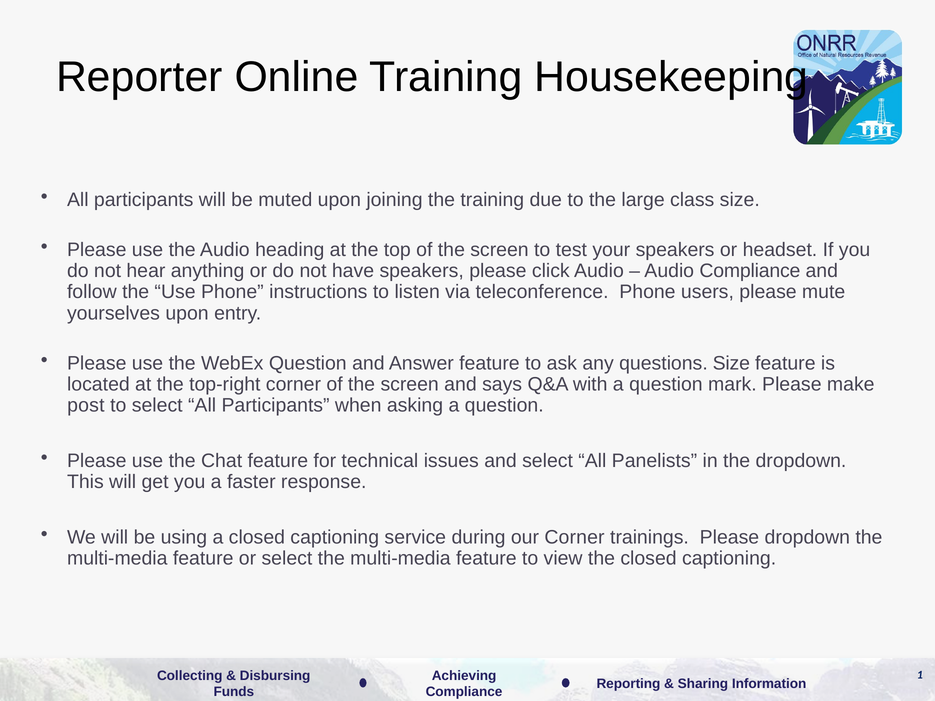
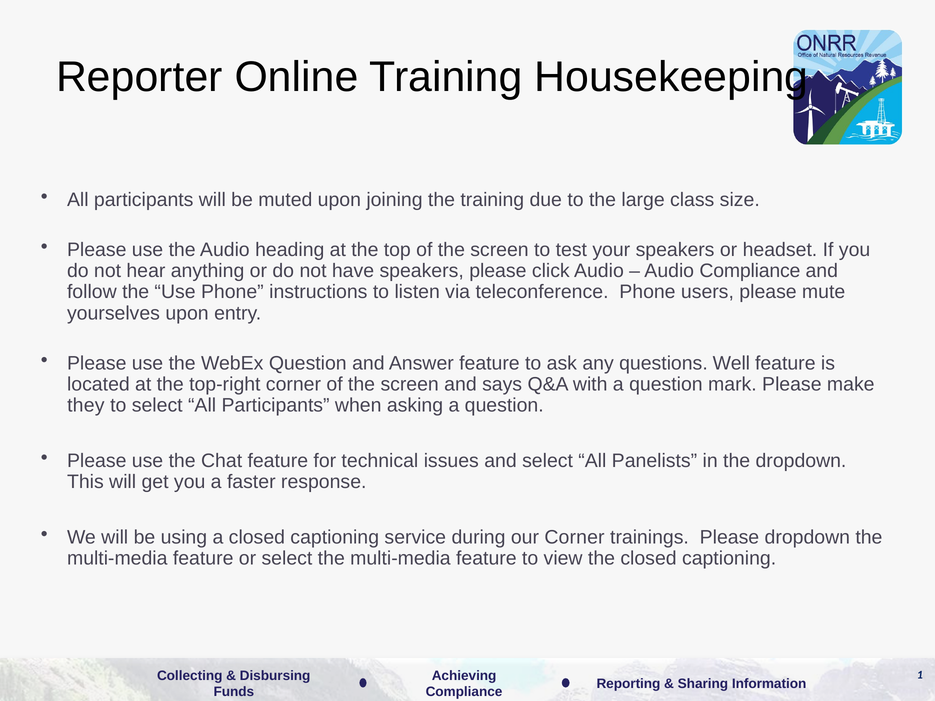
questions Size: Size -> Well
post: post -> they
